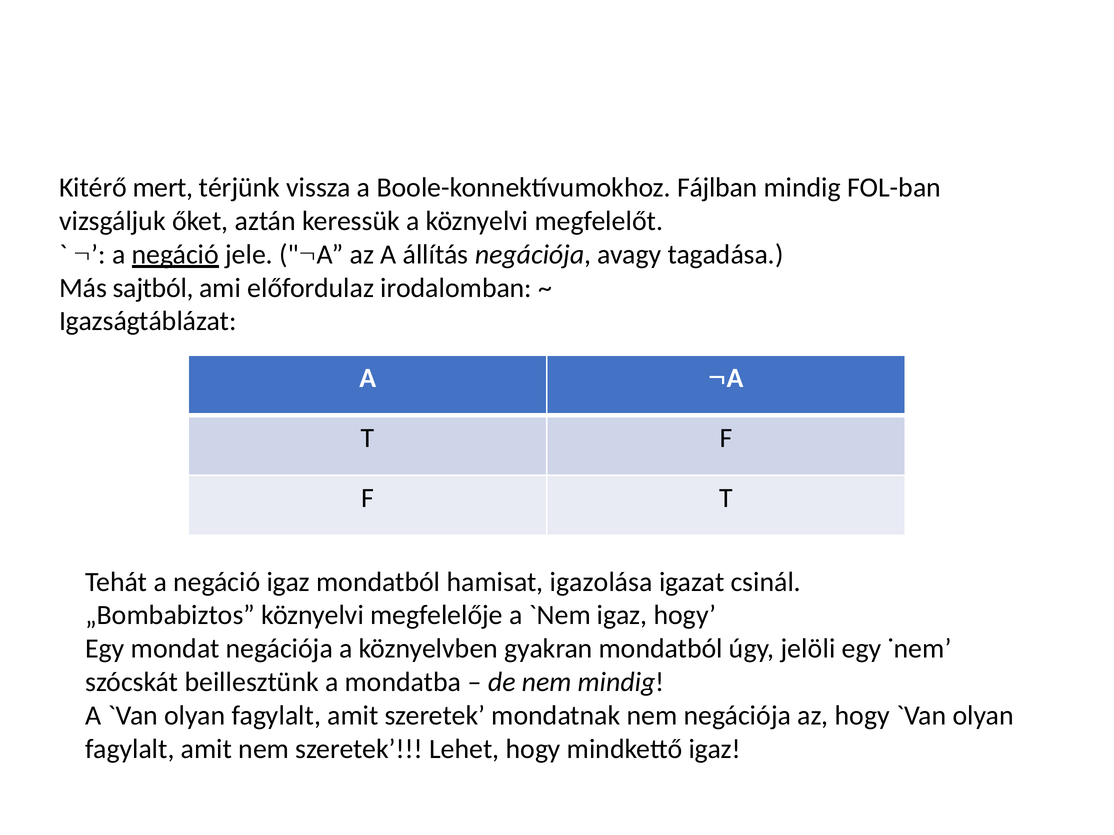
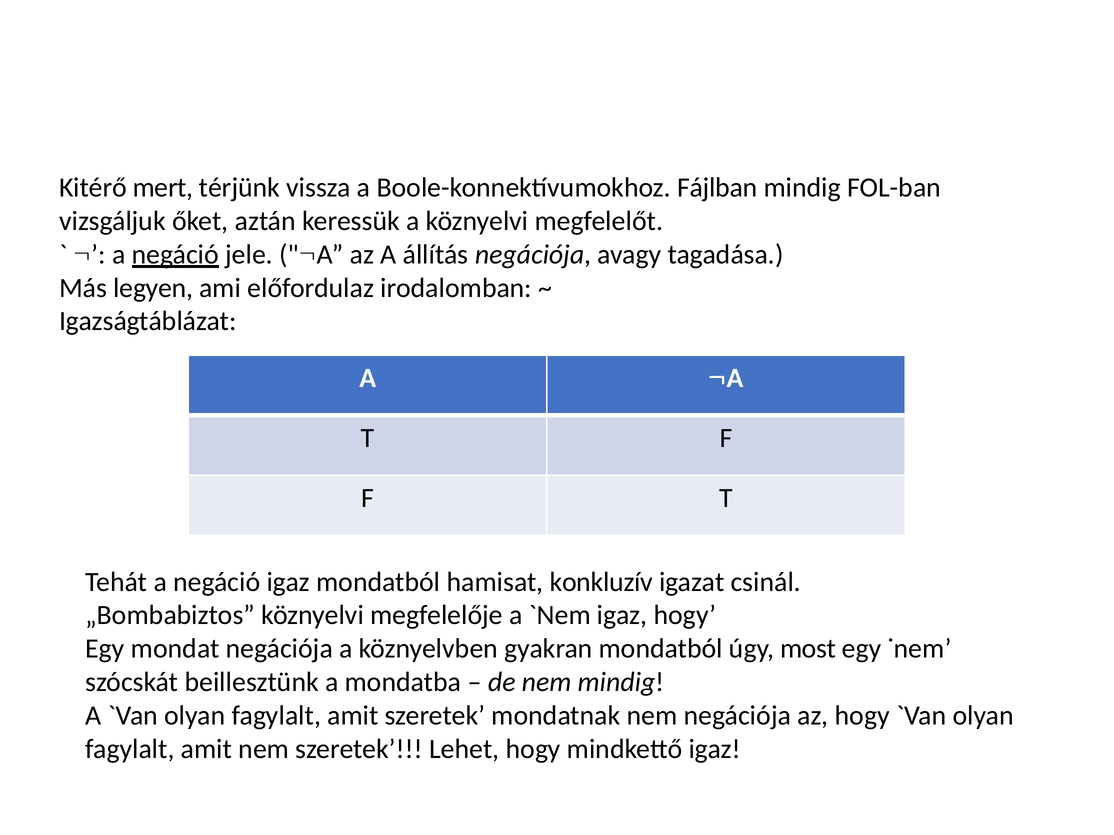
sajtból: sajtból -> legyen
igazolása: igazolása -> konkluzív
jelöli: jelöli -> most
